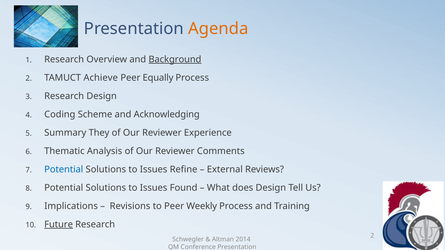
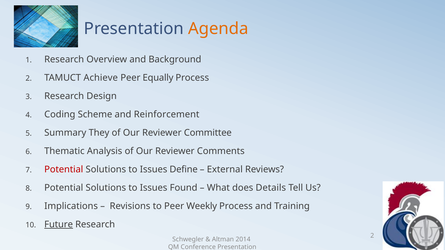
Background underline: present -> none
Acknowledging: Acknowledging -> Reinforcement
Experience: Experience -> Committee
Potential at (64, 170) colour: blue -> red
Refine: Refine -> Define
does Design: Design -> Details
